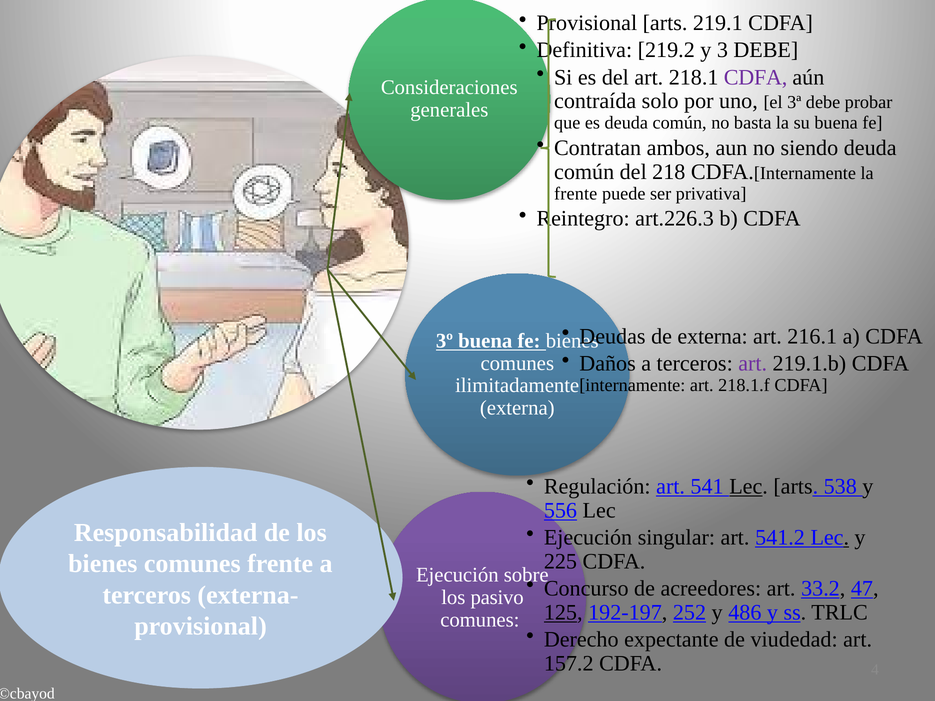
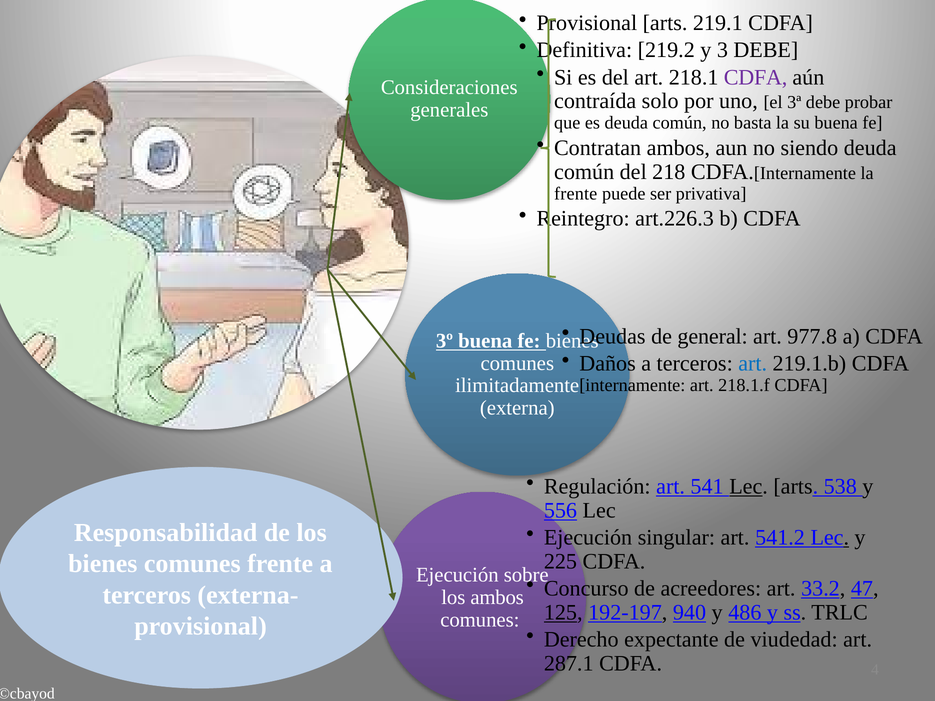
de externa: externa -> general
216.1: 216.1 -> 977.8
art at (753, 364) colour: purple -> blue
los pasivo: pasivo -> ambos
252: 252 -> 940
157.2: 157.2 -> 287.1
